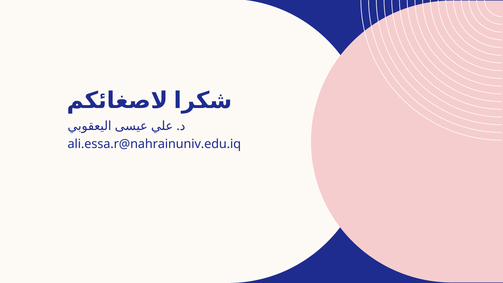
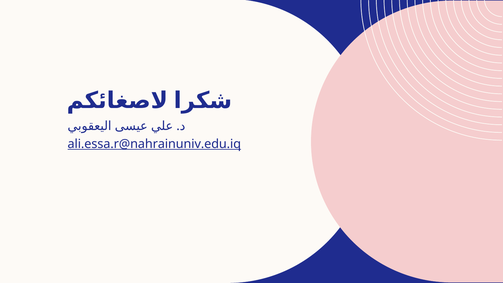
ali.essa.r@nahrainuniv.edu.iq underline: none -> present
